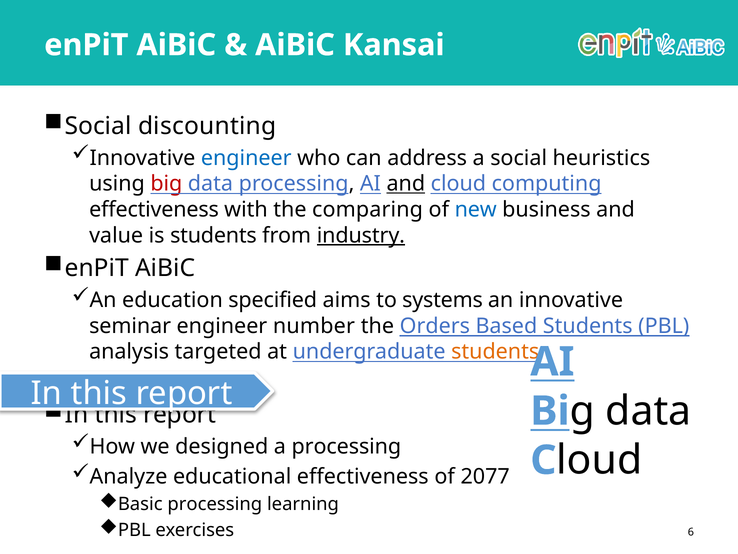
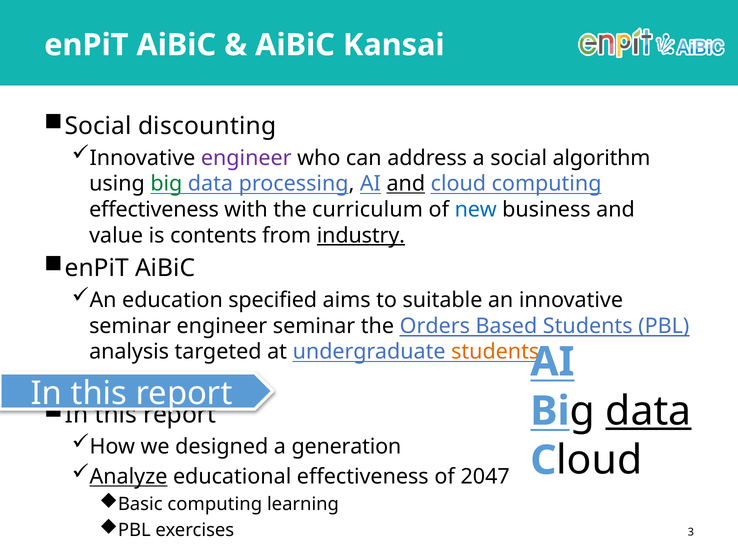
engineer at (246, 158) colour: blue -> purple
heuristics: heuristics -> algorithm
big colour: red -> green
comparing: comparing -> curriculum
is students: students -> contents
systems: systems -> suitable
engineer number: number -> seminar
data at (648, 411) underline: none -> present
a processing: processing -> generation
Analyze underline: none -> present
2077: 2077 -> 2047
Basic processing: processing -> computing
6: 6 -> 3
